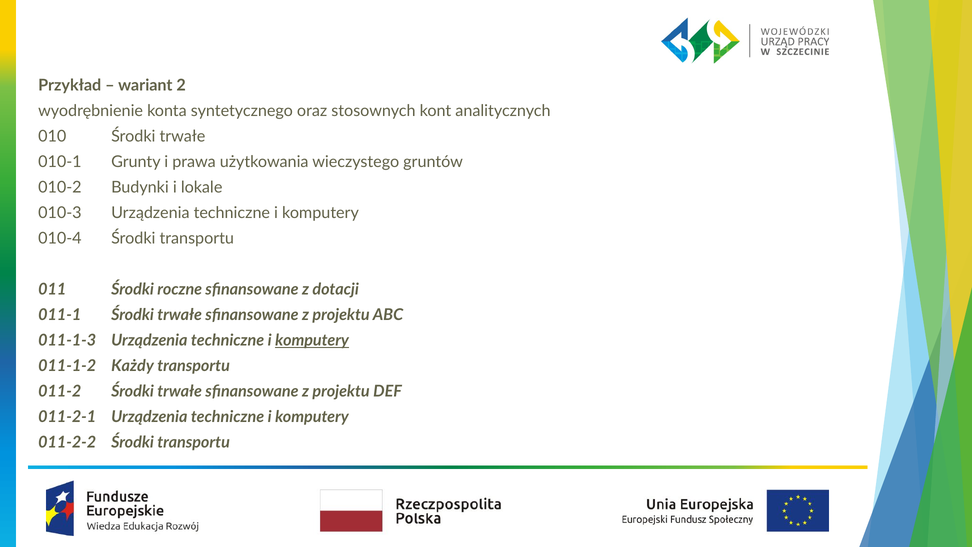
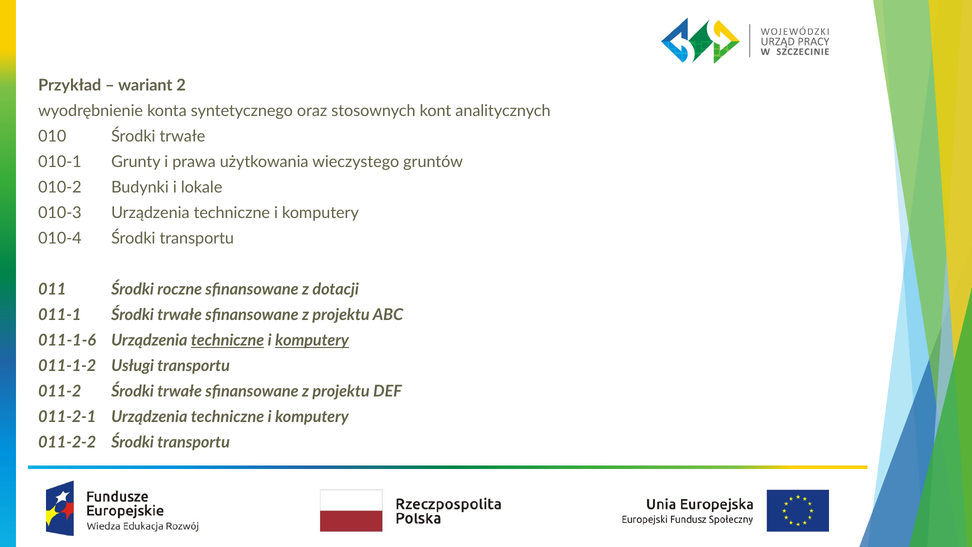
011-1-3: 011-1-3 -> 011-1-6
techniczne at (228, 340) underline: none -> present
Każdy: Każdy -> Usługi
